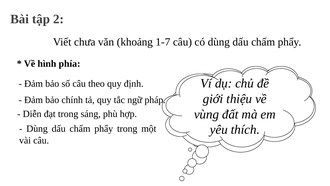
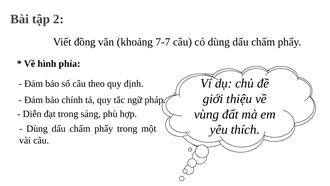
chưa: chưa -> đồng
1-7: 1-7 -> 7-7
